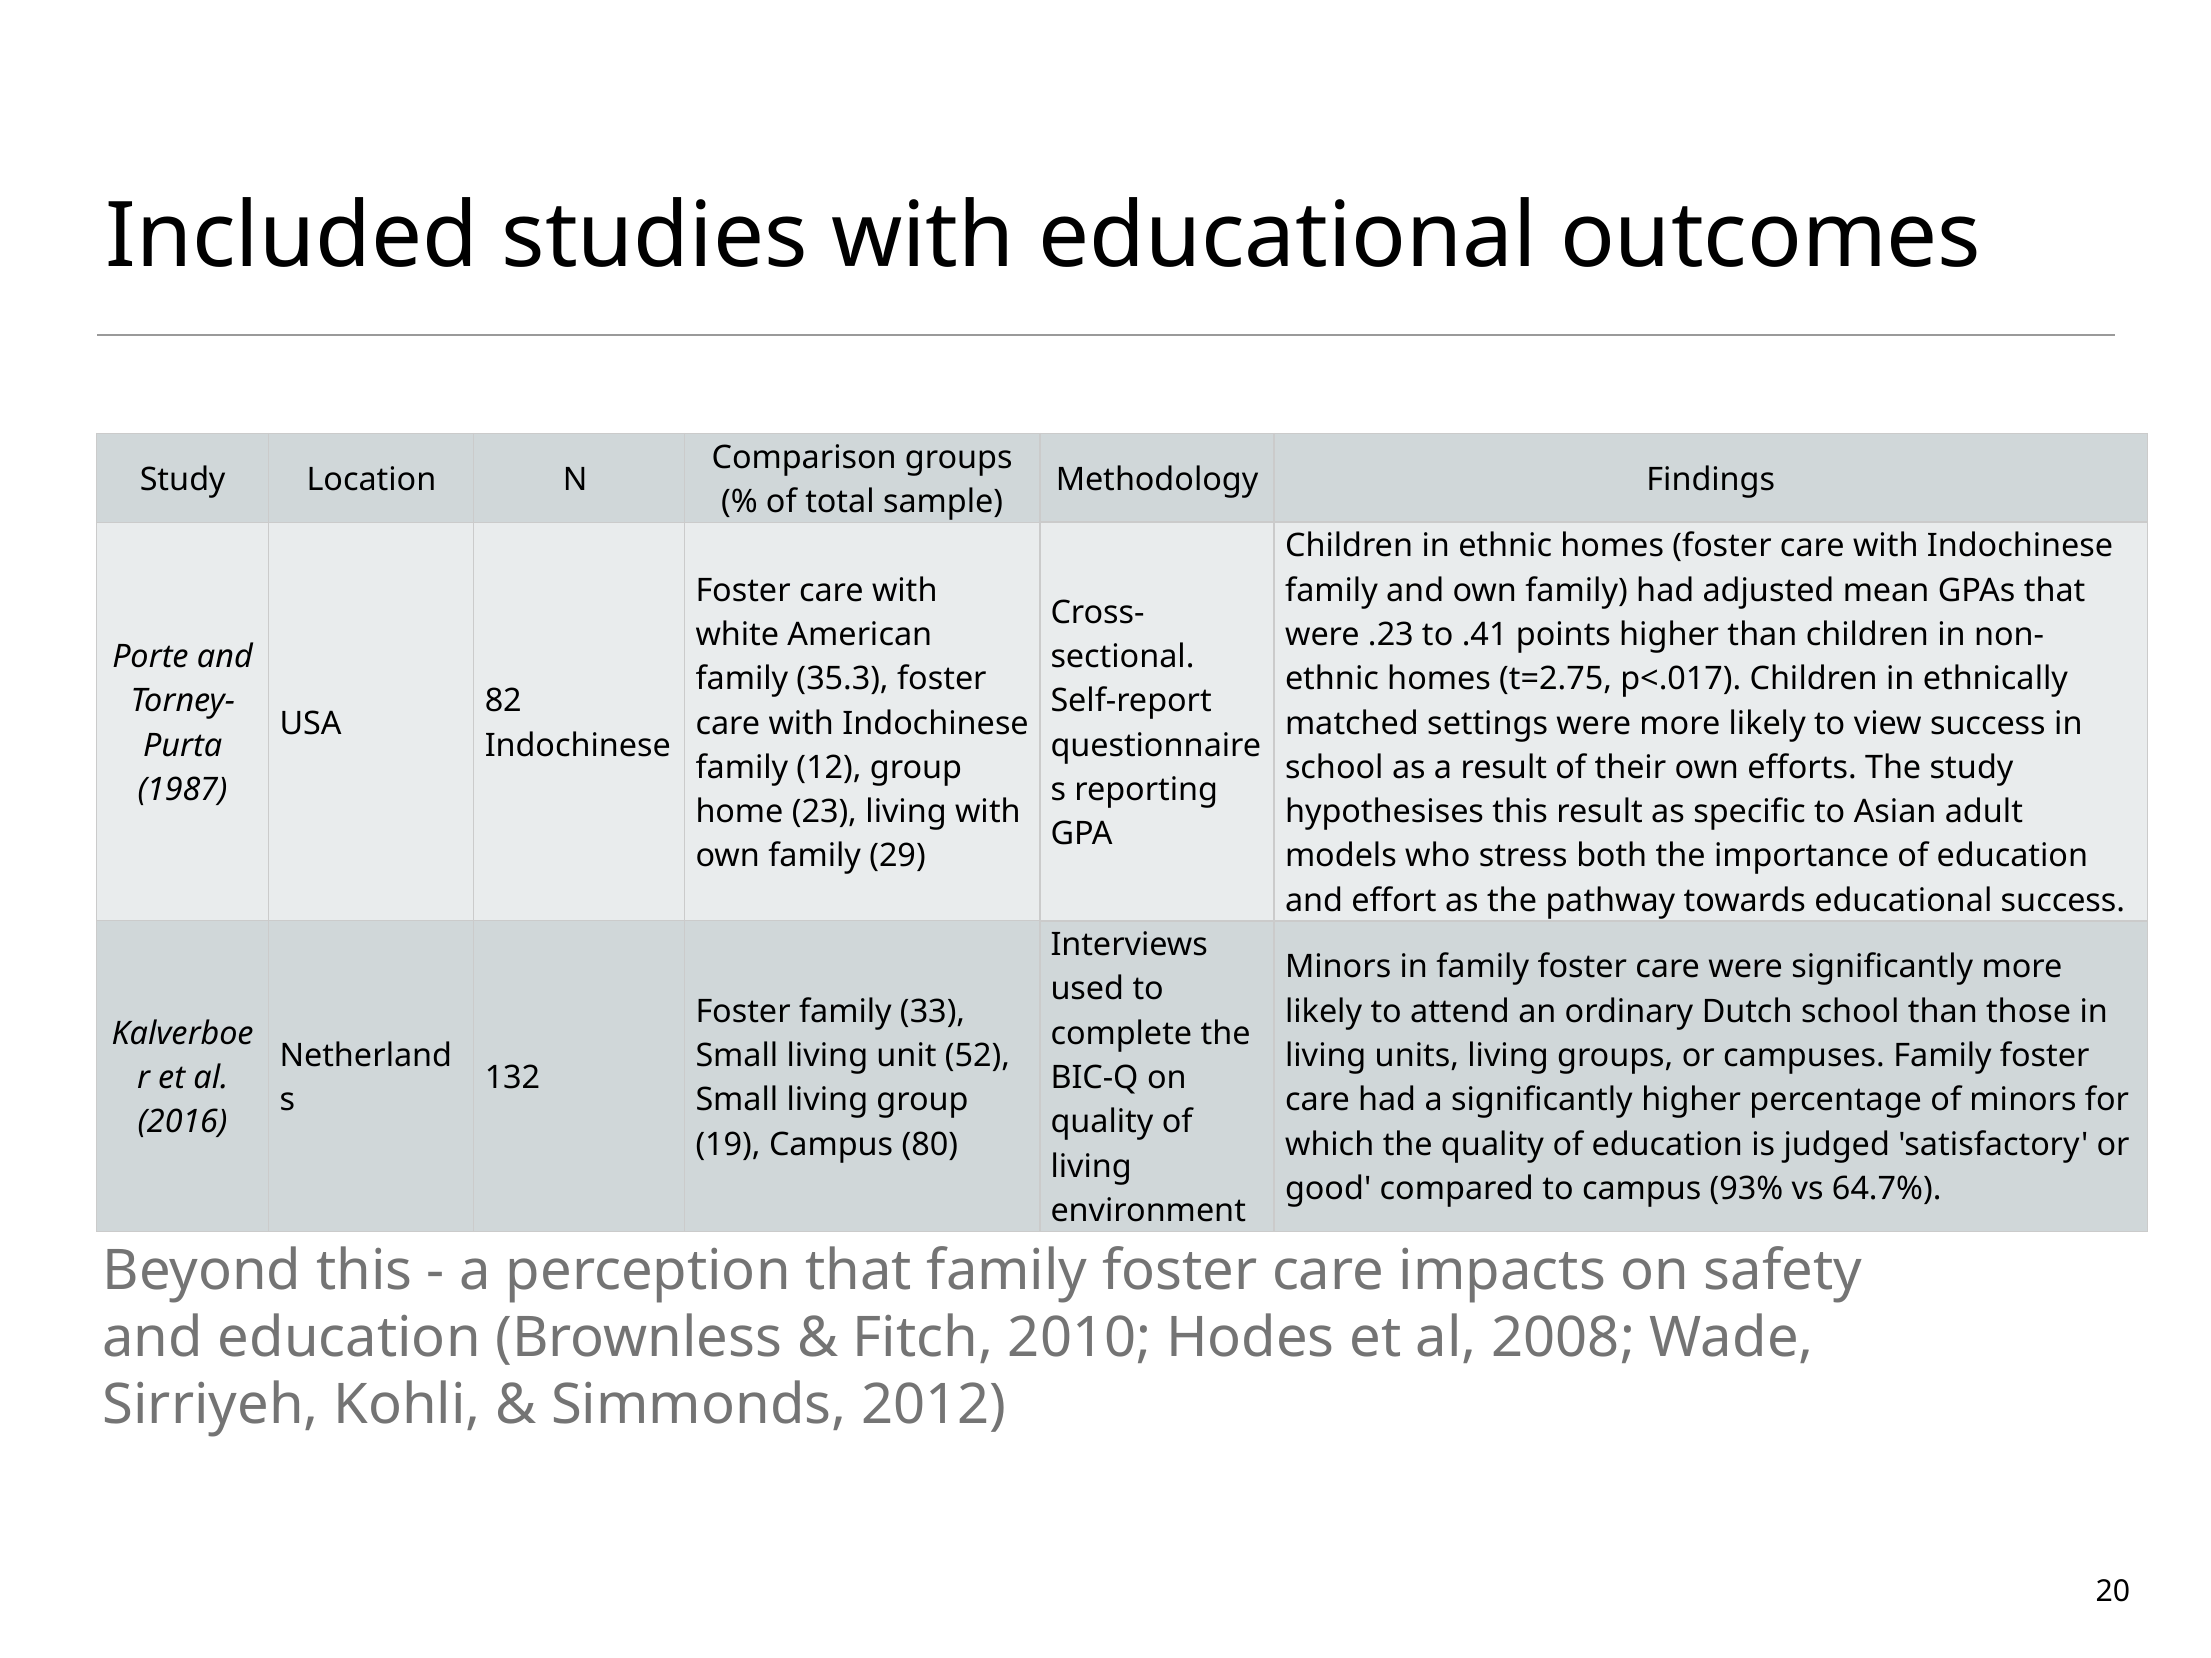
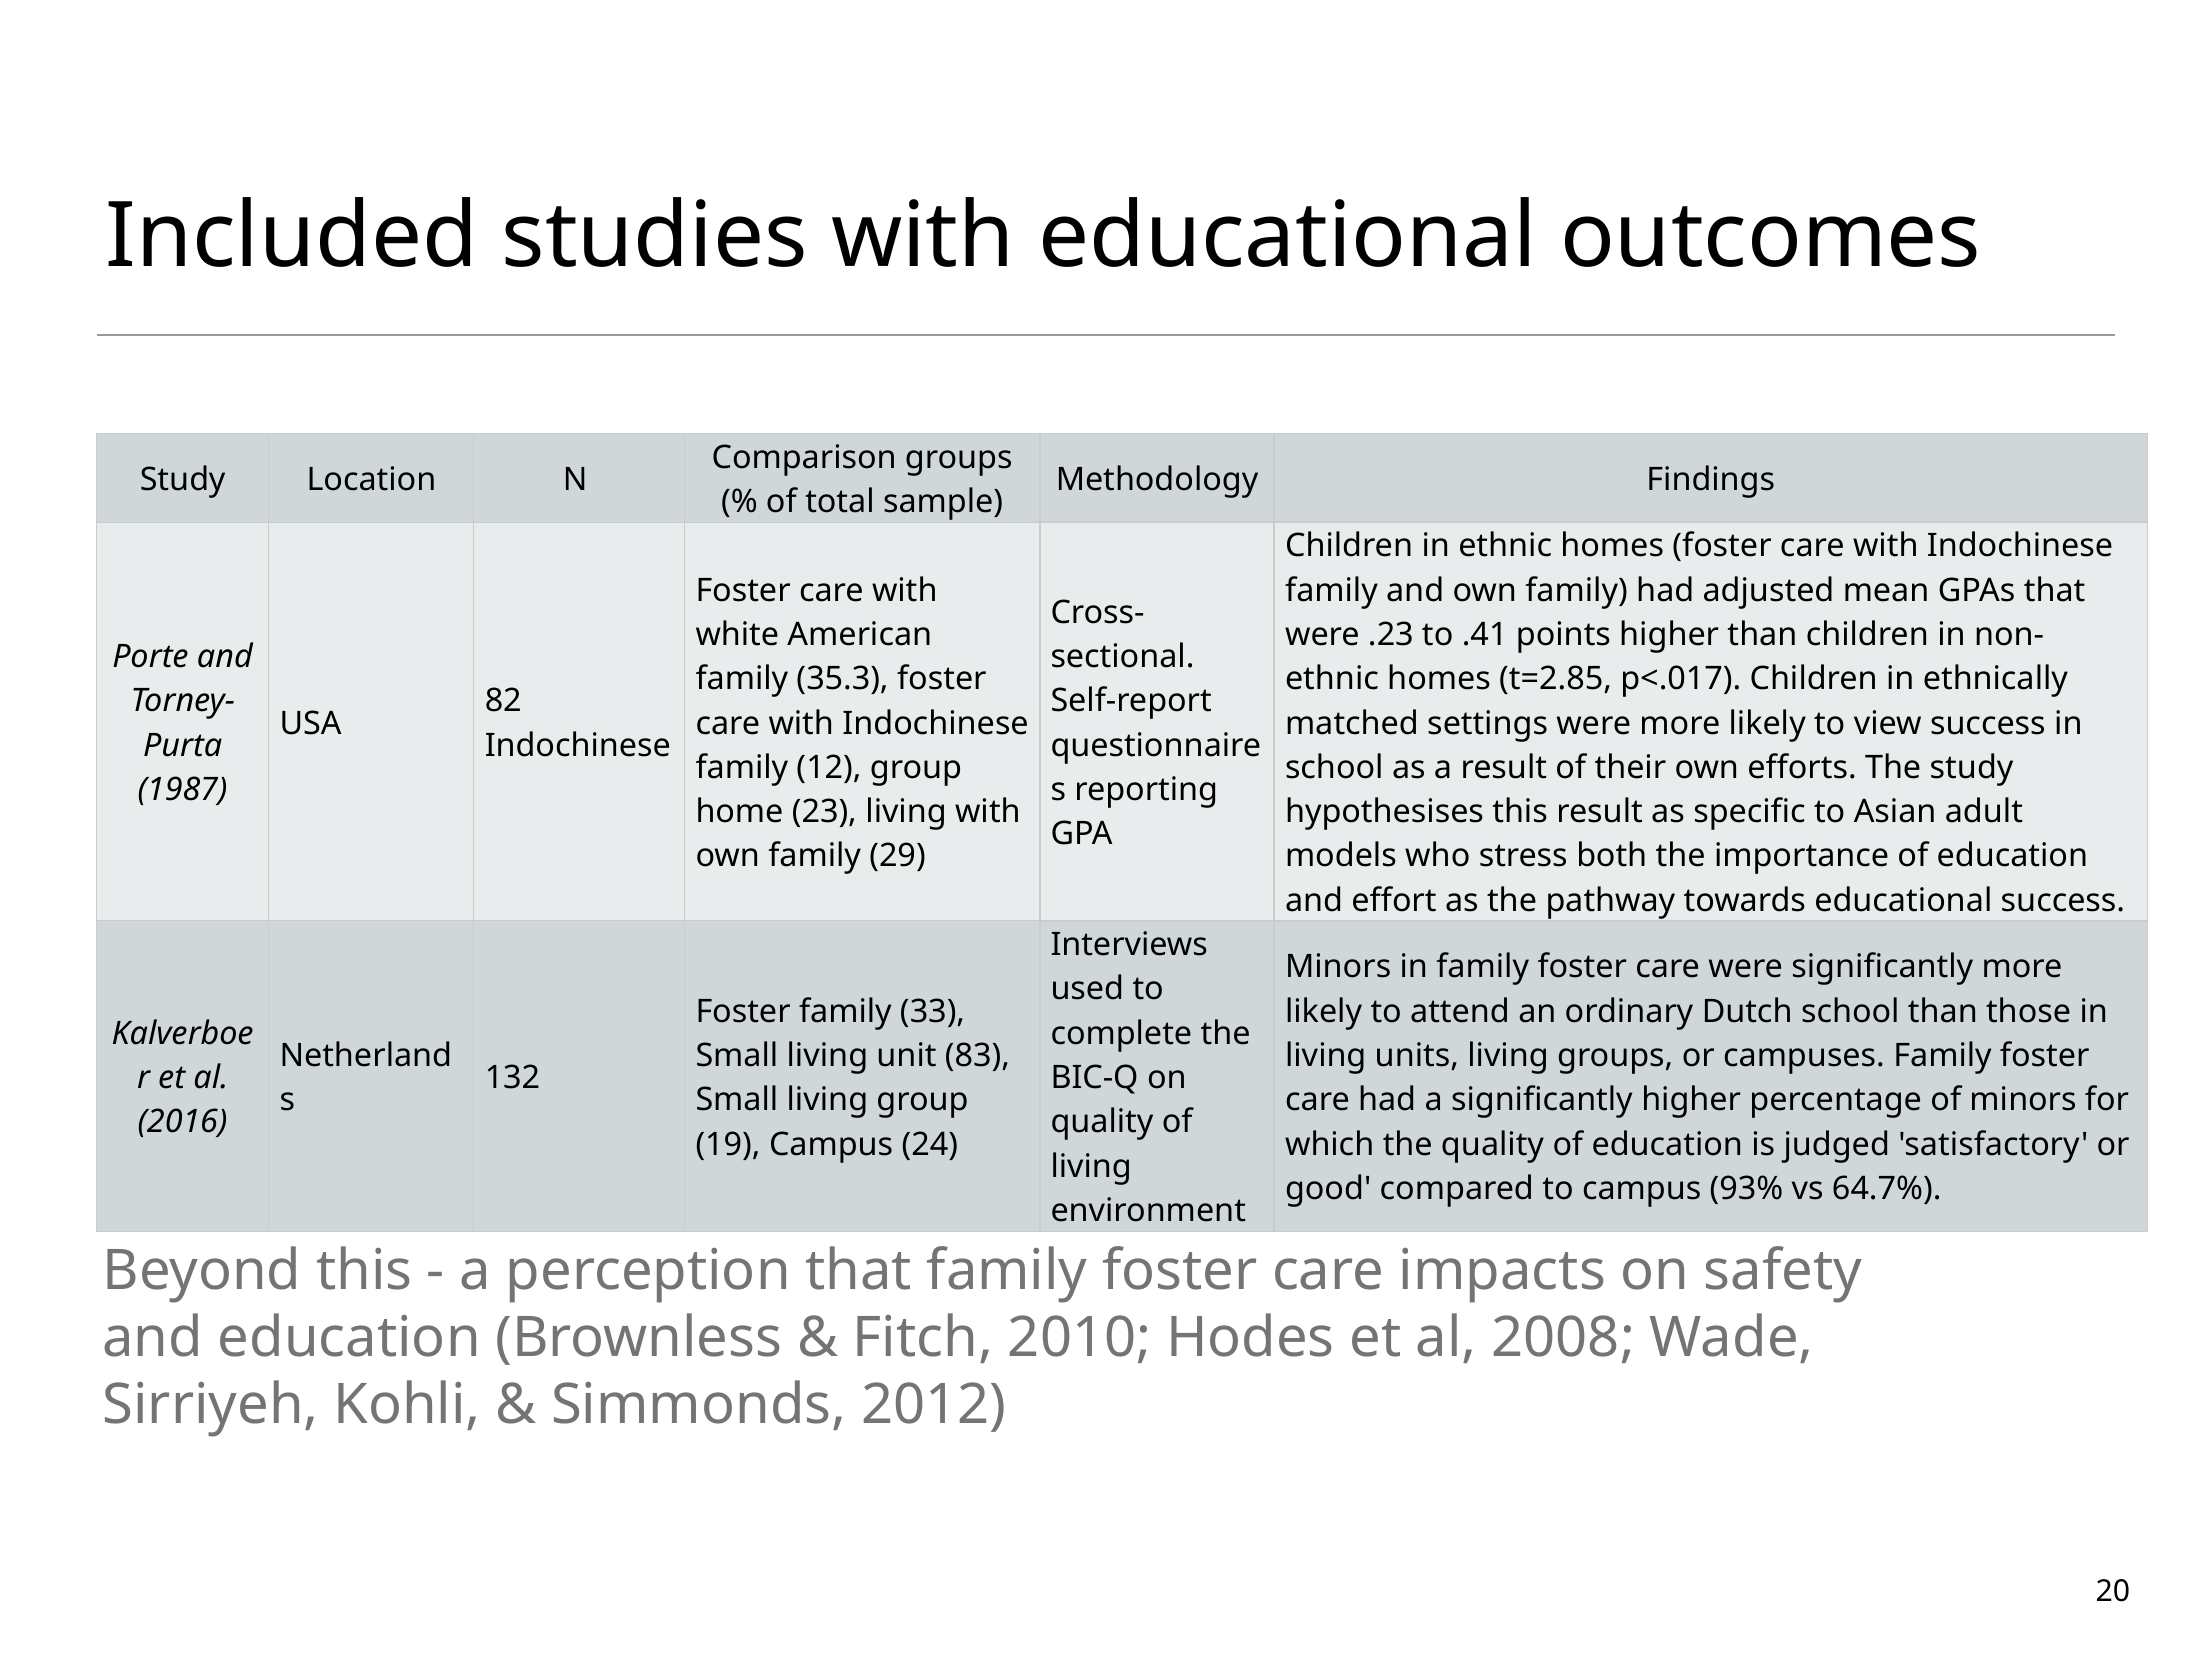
t=2.75: t=2.75 -> t=2.85
52: 52 -> 83
80: 80 -> 24
